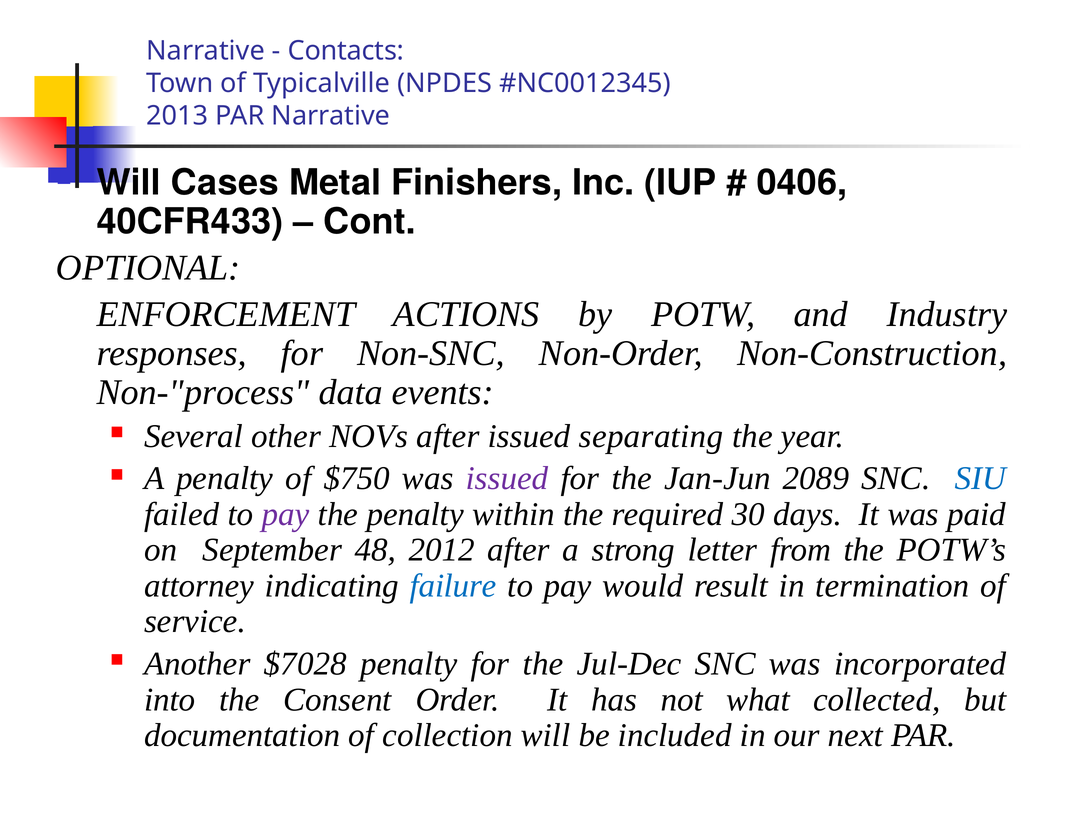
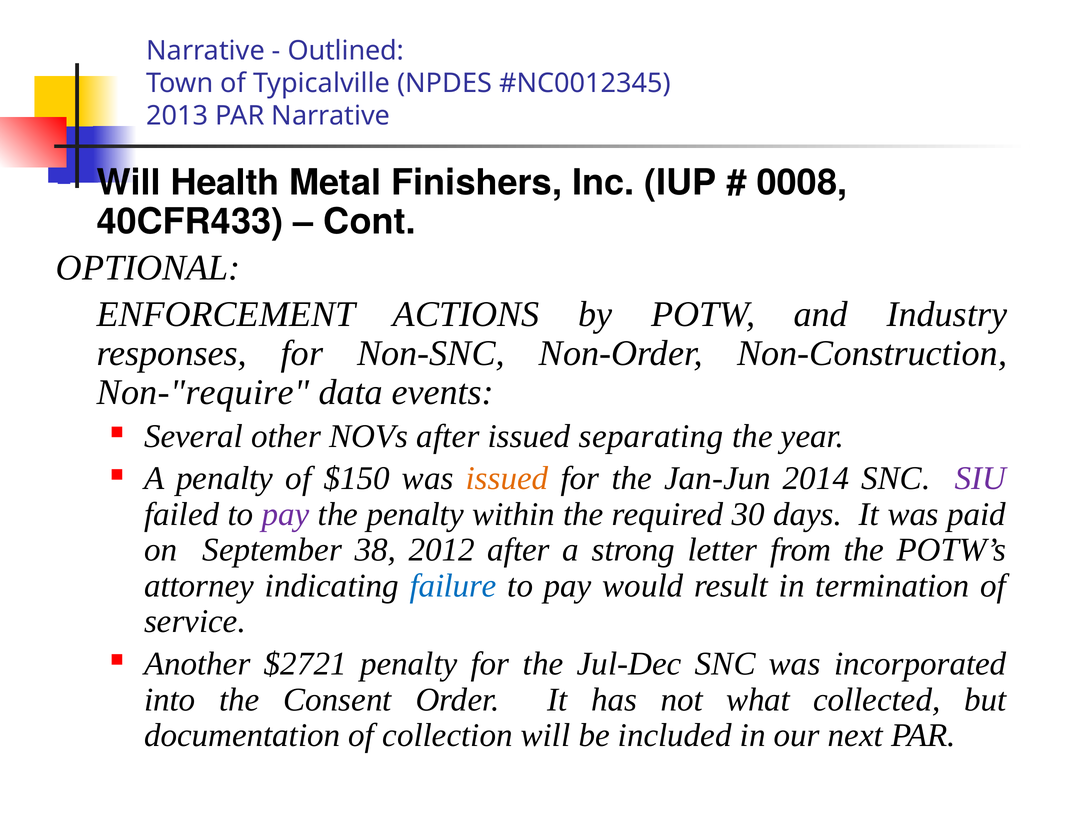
Contacts: Contacts -> Outlined
Cases: Cases -> Health
0406: 0406 -> 0008
Non-"process: Non-"process -> Non-"require
$750: $750 -> $150
issued at (507, 478) colour: purple -> orange
2089: 2089 -> 2014
SIU colour: blue -> purple
48: 48 -> 38
$7028: $7028 -> $2721
